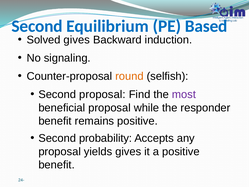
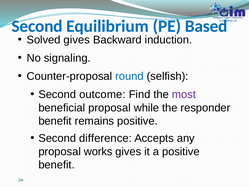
round colour: orange -> blue
Second proposal: proposal -> outcome
probability: probability -> difference
yields: yields -> works
